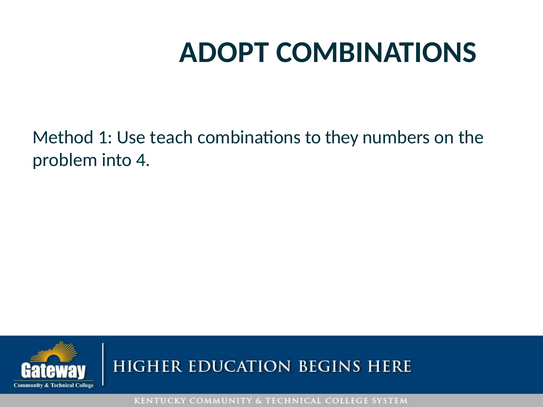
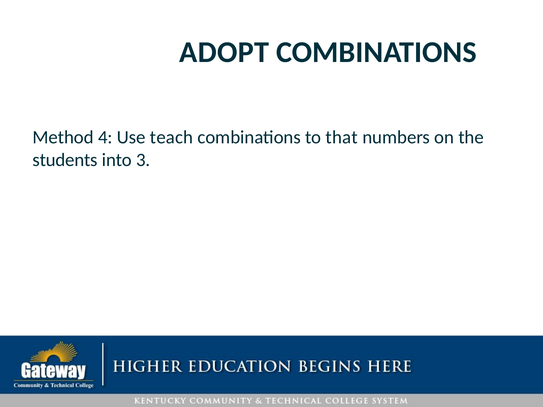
1: 1 -> 4
they: they -> that
problem: problem -> students
4: 4 -> 3
